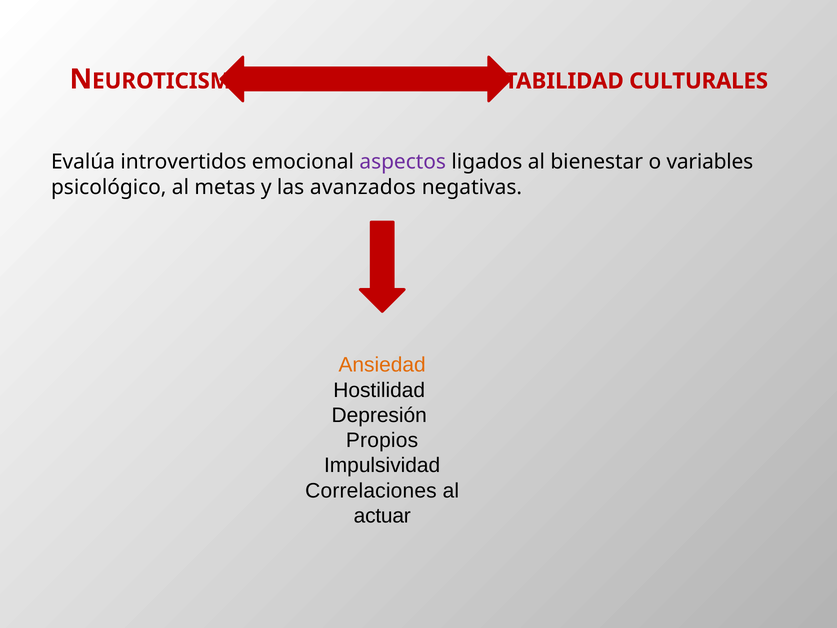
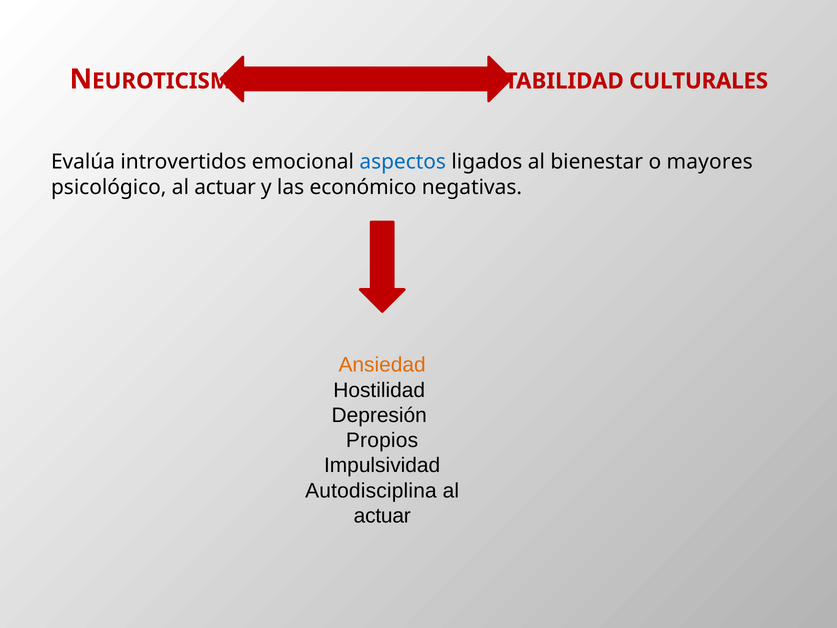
aspectos colour: purple -> blue
variables: variables -> mayores
psicológico al metas: metas -> actuar
avanzados: avanzados -> económico
Correlaciones: Correlaciones -> Autodisciplina
